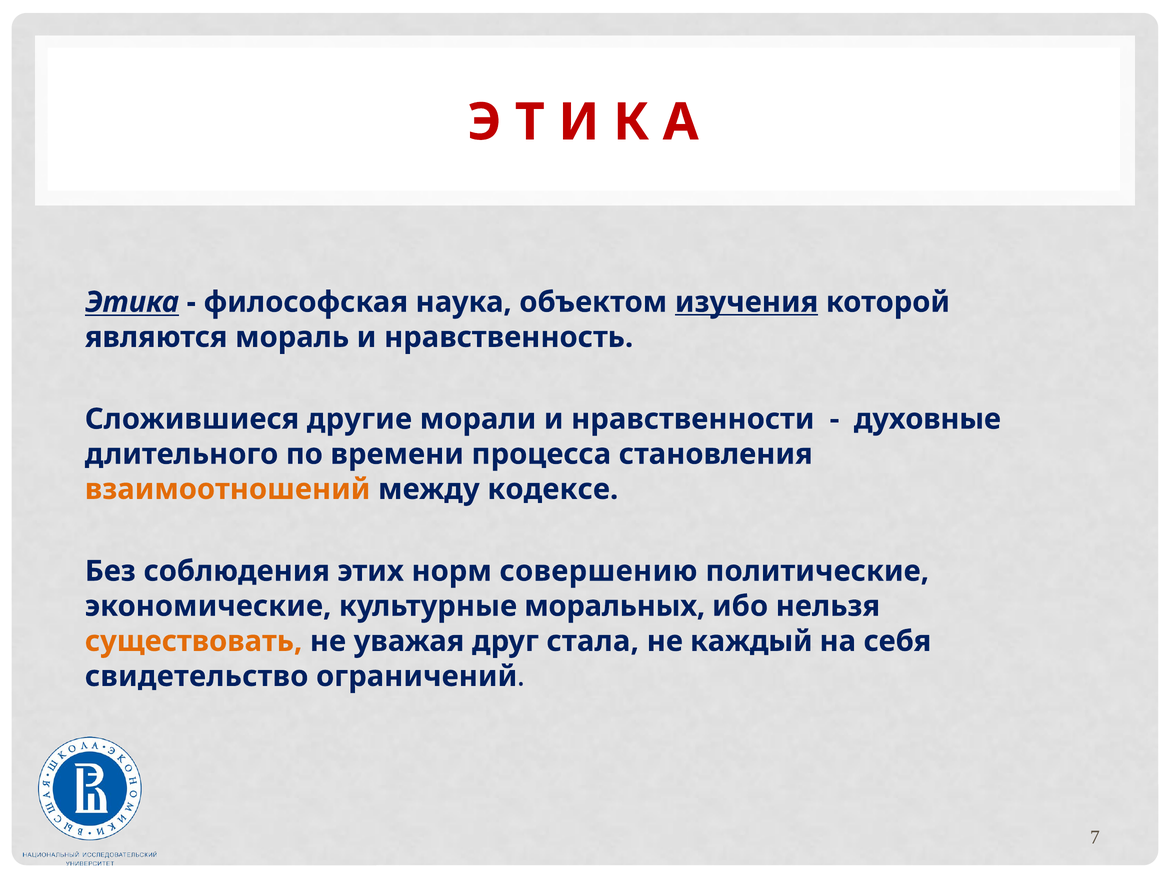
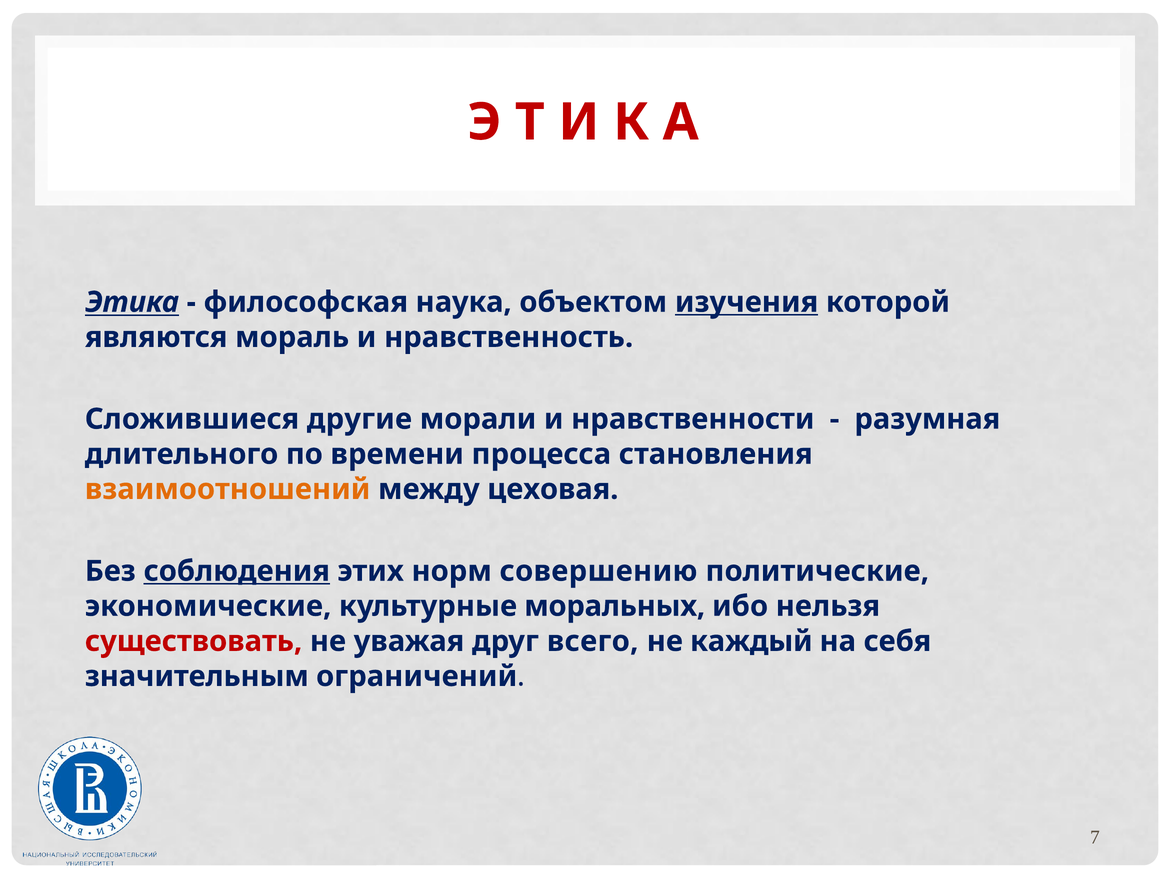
духовные: духовные -> разумная
кодексе: кодексе -> цеховая
соблюдения underline: none -> present
существовать colour: orange -> red
стала: стала -> всего
свидетельство: свидетельство -> значительным
